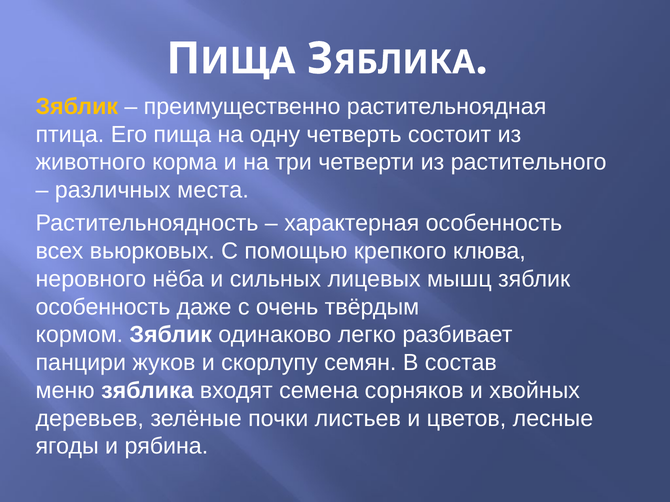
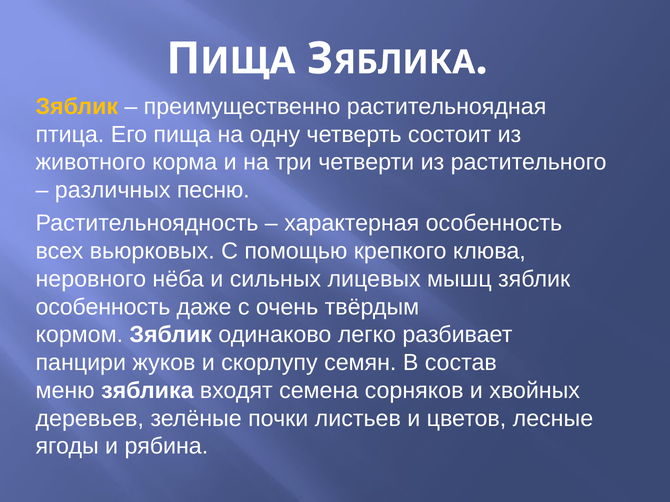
места: места -> песню
